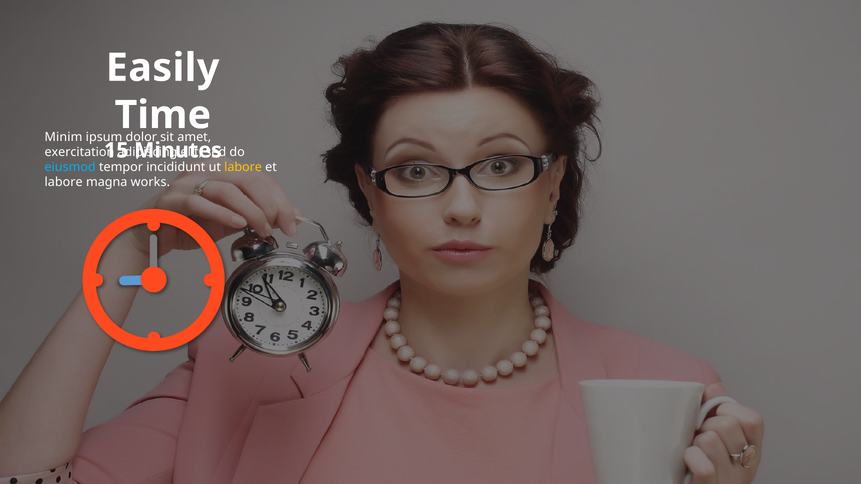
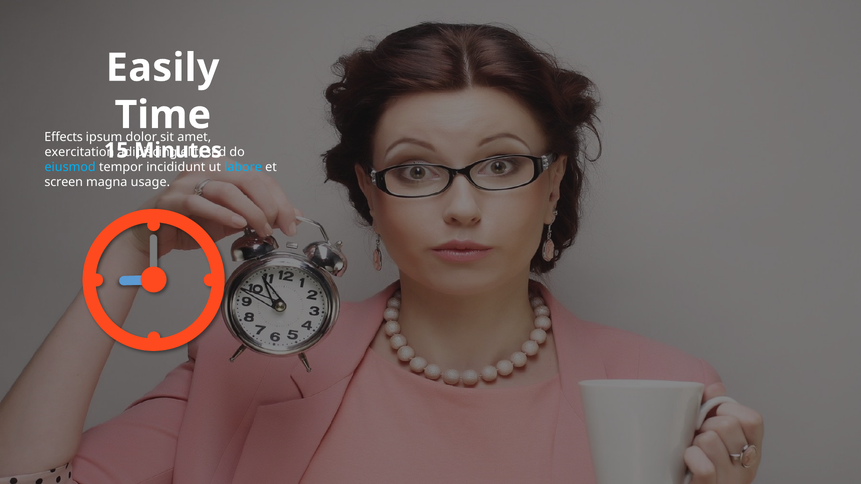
Minim: Minim -> Effects
labore at (243, 167) colour: yellow -> light blue
labore at (64, 182): labore -> screen
works: works -> usage
